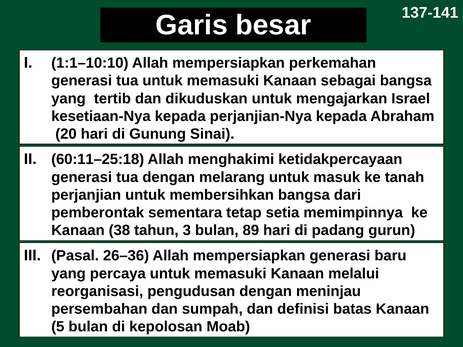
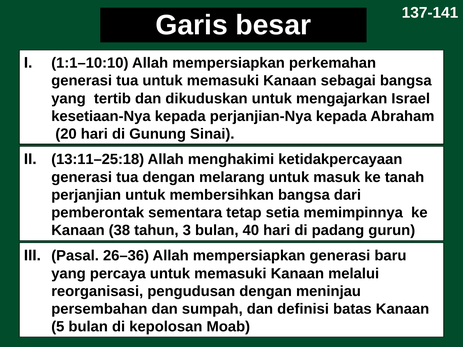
60:11–25:18: 60:11–25:18 -> 13:11–25:18
89: 89 -> 40
